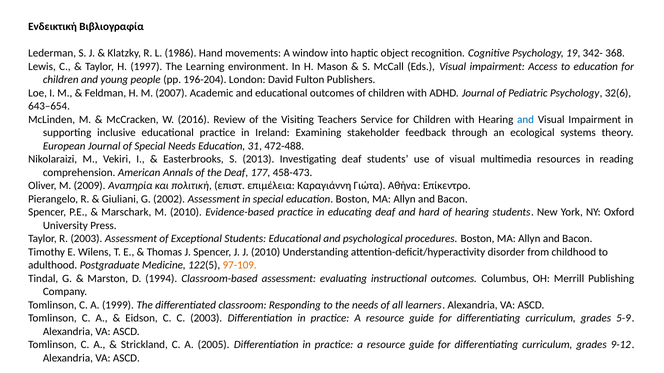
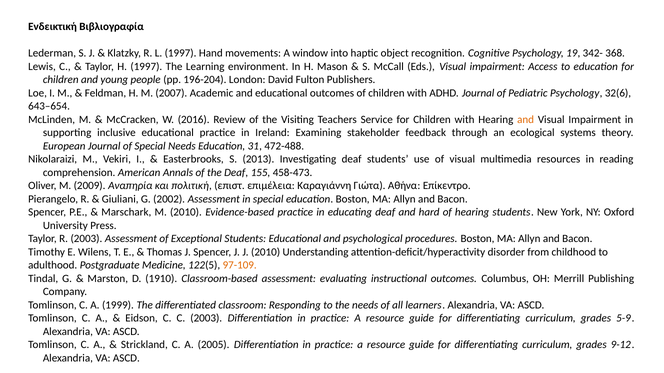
L 1986: 1986 -> 1997
and at (526, 120) colour: blue -> orange
177: 177 -> 155
1994: 1994 -> 1910
